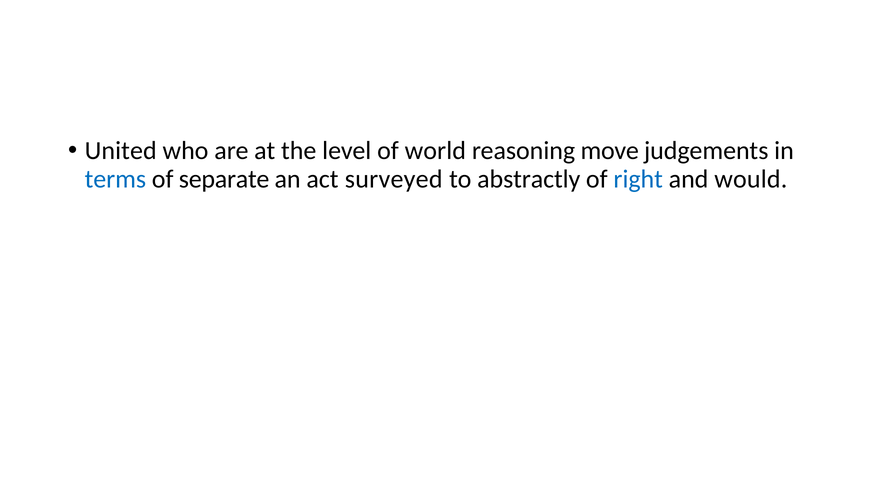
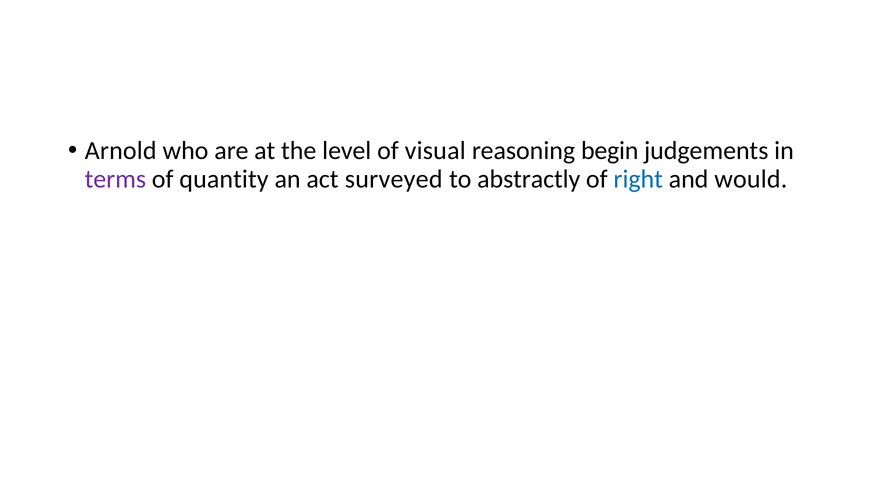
United: United -> Arnold
world: world -> visual
move: move -> begin
terms colour: blue -> purple
separate: separate -> quantity
